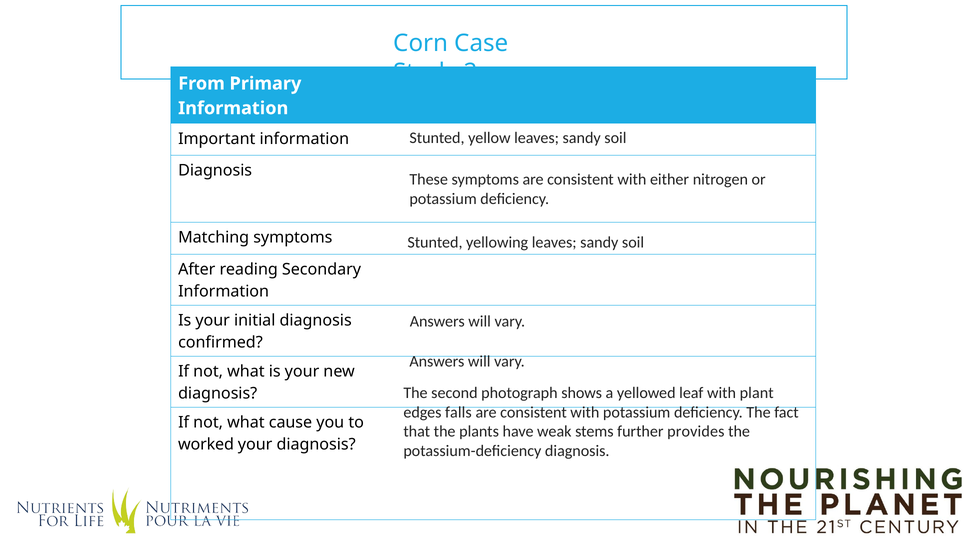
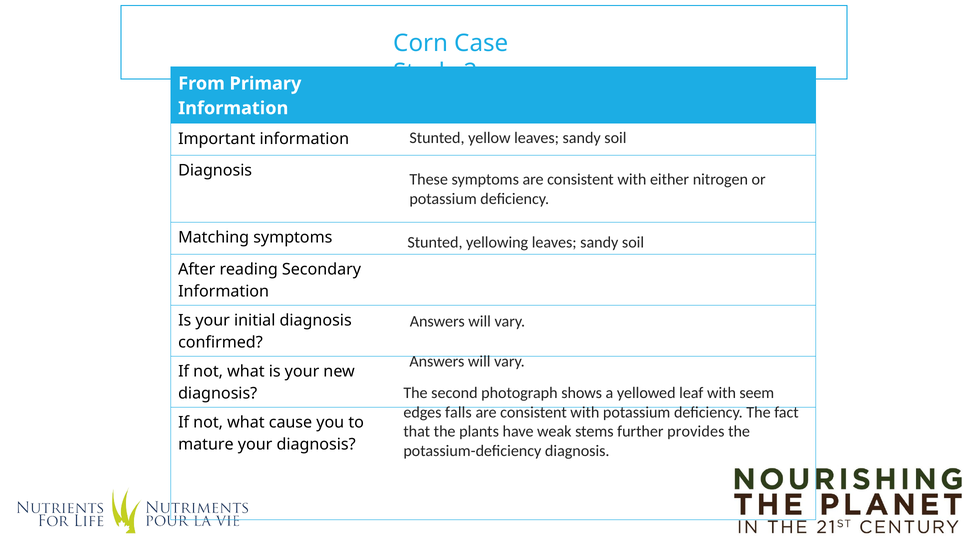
plant: plant -> seem
worked: worked -> mature
